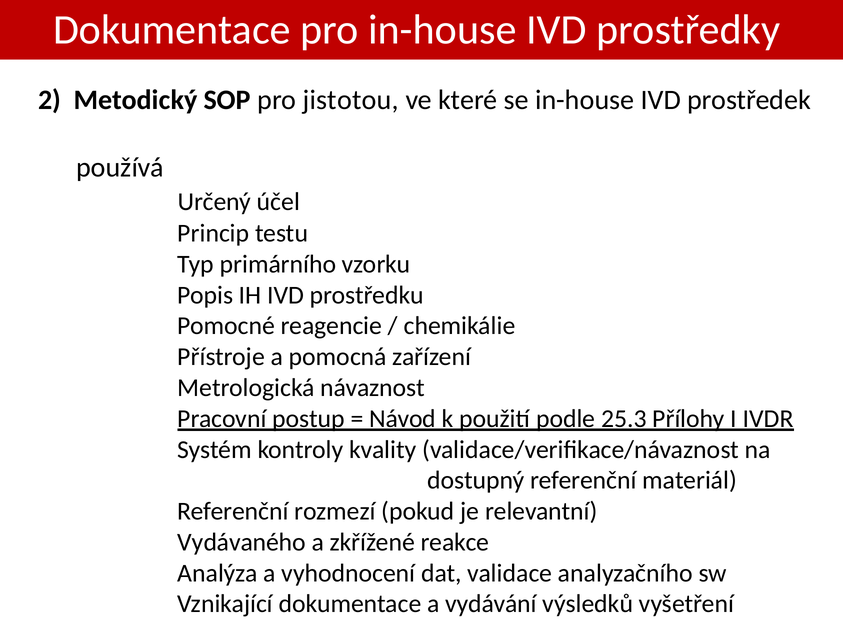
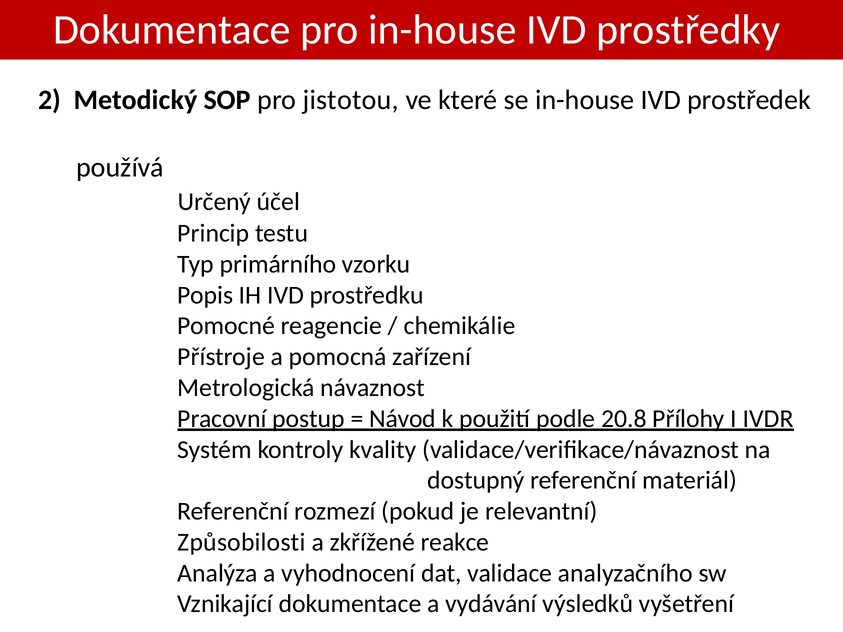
25.3: 25.3 -> 20.8
Vydávaného: Vydávaného -> Způsobilosti
